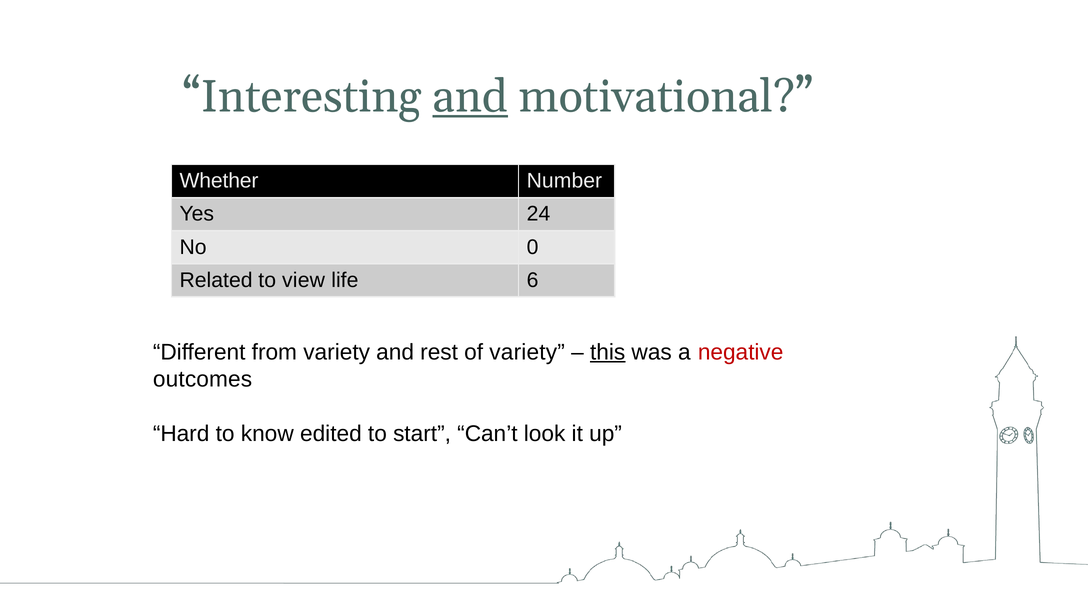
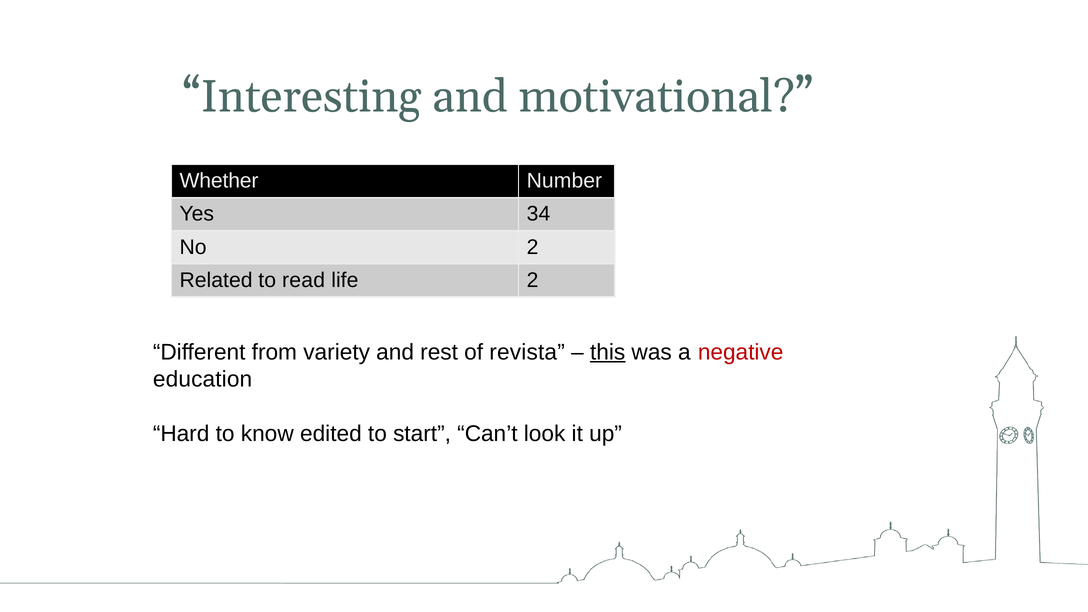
and at (470, 97) underline: present -> none
24: 24 -> 34
No 0: 0 -> 2
view: view -> read
life 6: 6 -> 2
of variety: variety -> revista
outcomes: outcomes -> education
